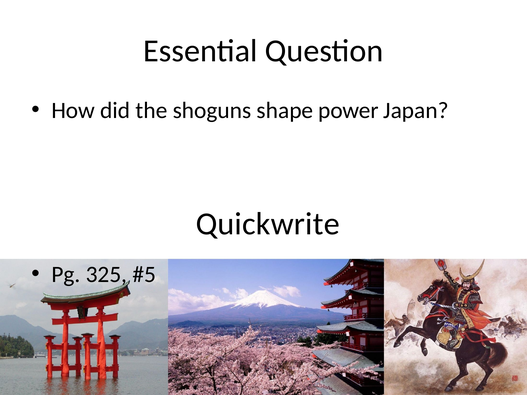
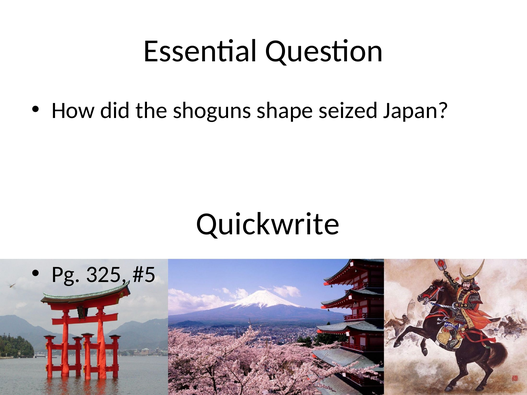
power: power -> seized
